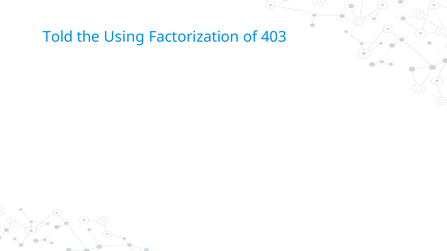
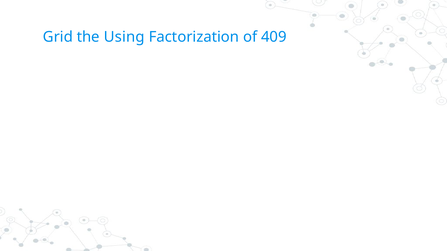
Told: Told -> Grid
403: 403 -> 409
